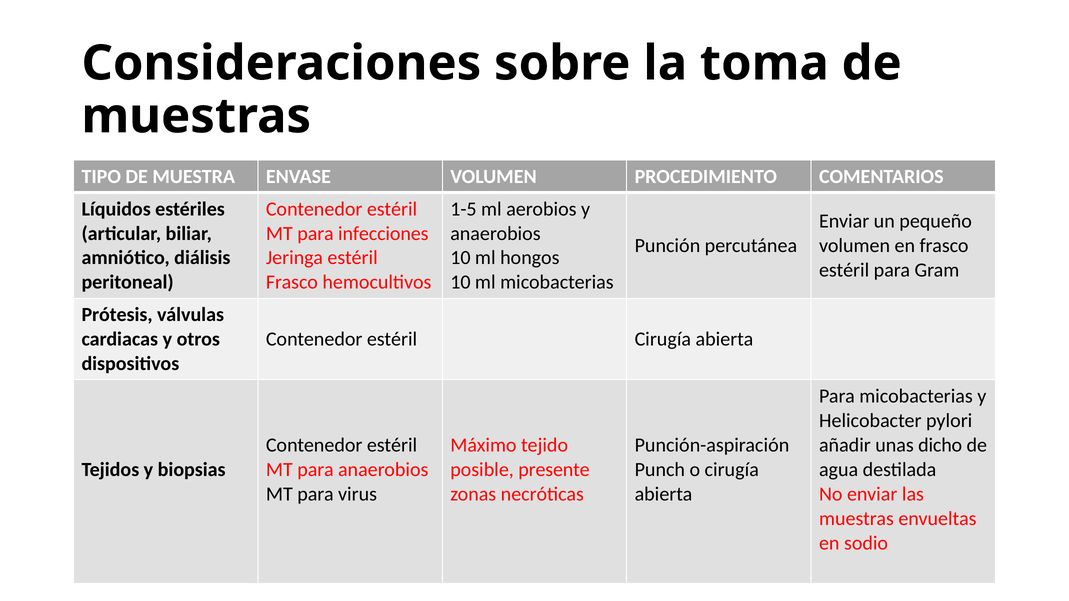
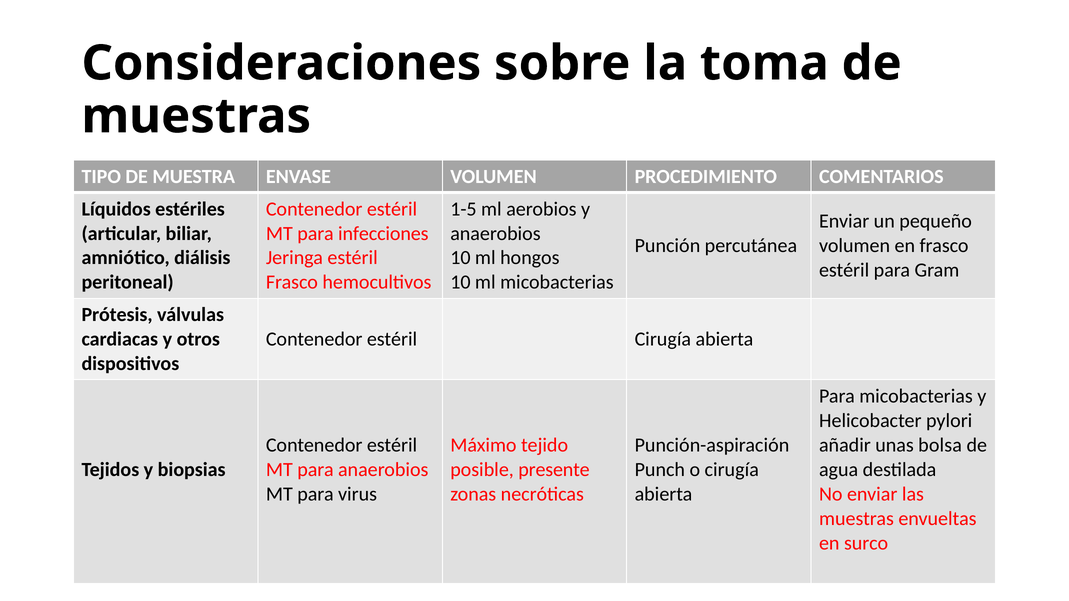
dicho: dicho -> bolsa
sodio: sodio -> surco
